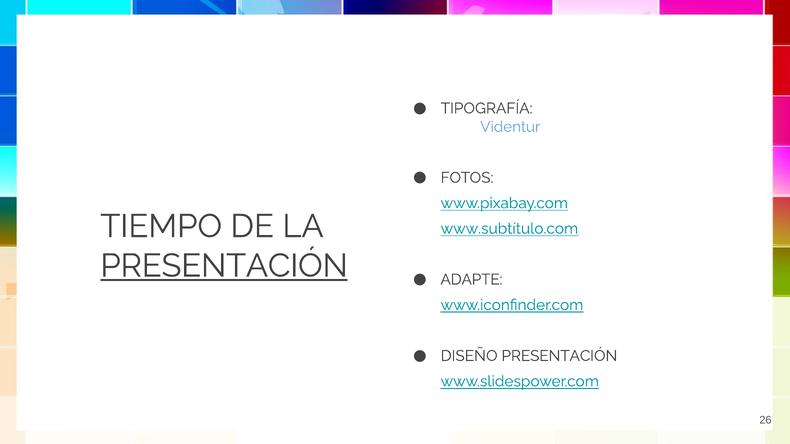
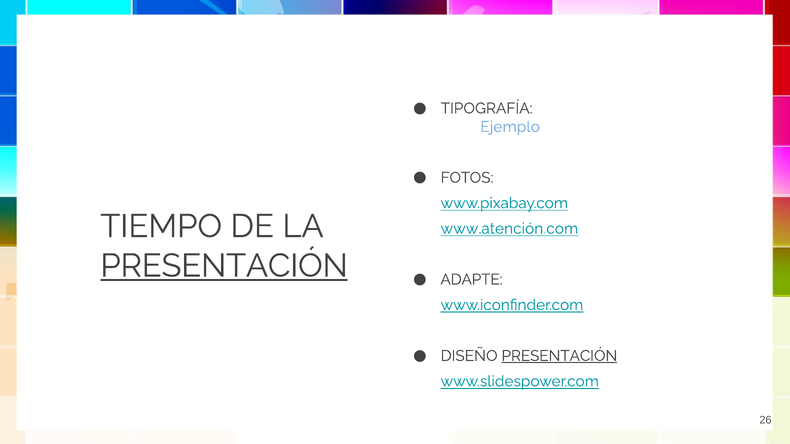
Videntur: Videntur -> Ejemplo
www.subtítulo.com: www.subtítulo.com -> www.atención.com
PRESENTACIÓN at (559, 356) underline: none -> present
